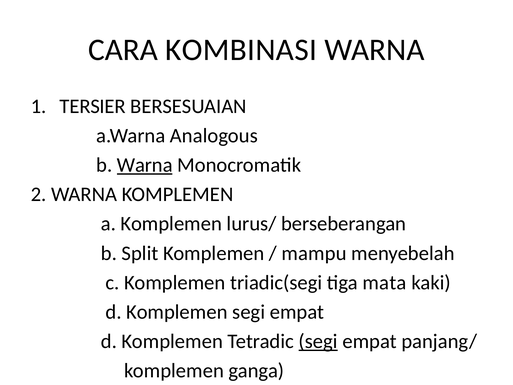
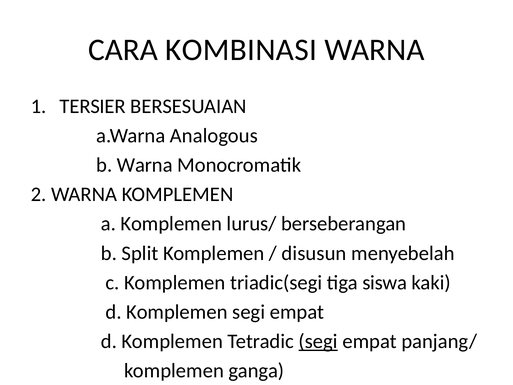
Warna at (145, 165) underline: present -> none
mampu: mampu -> disusun
mata: mata -> siswa
